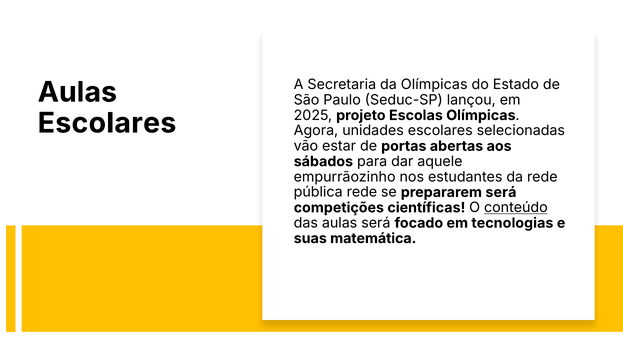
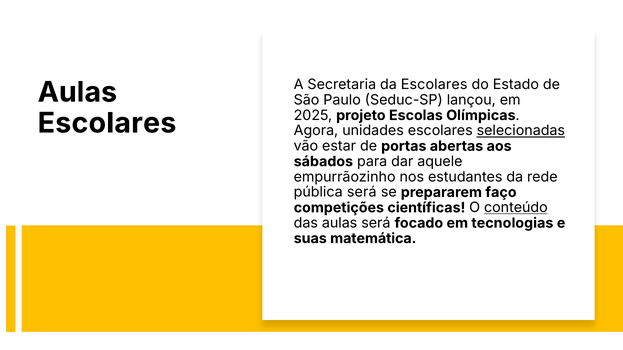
da Olímpicas: Olímpicas -> Escolares
selecionadas underline: none -> present
pública rede: rede -> será
prepararem será: será -> faço
